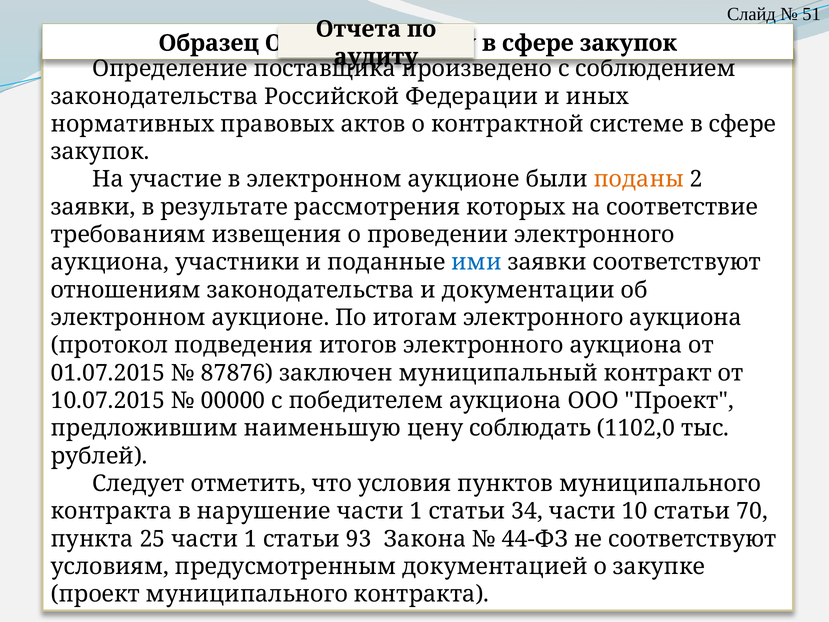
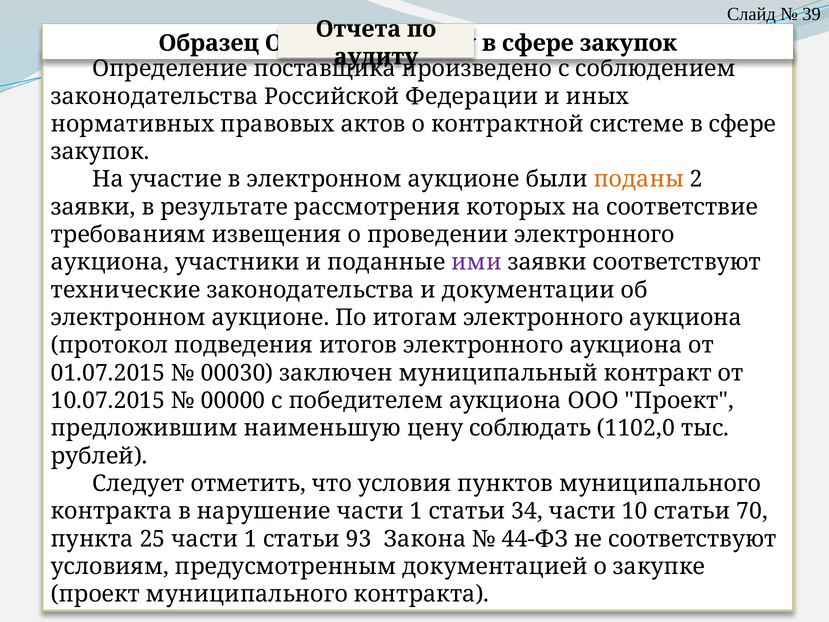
51: 51 -> 39
ими colour: blue -> purple
отношениям: отношениям -> технические
87876: 87876 -> 00030
